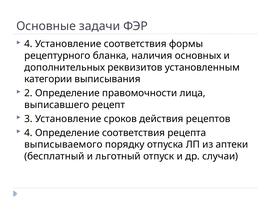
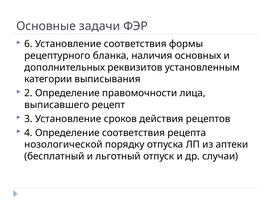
4 at (28, 44): 4 -> 6
выписываемого: выписываемого -> нозологической
